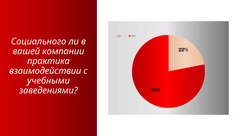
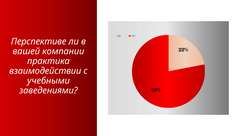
Социального: Социального -> Перспективе
